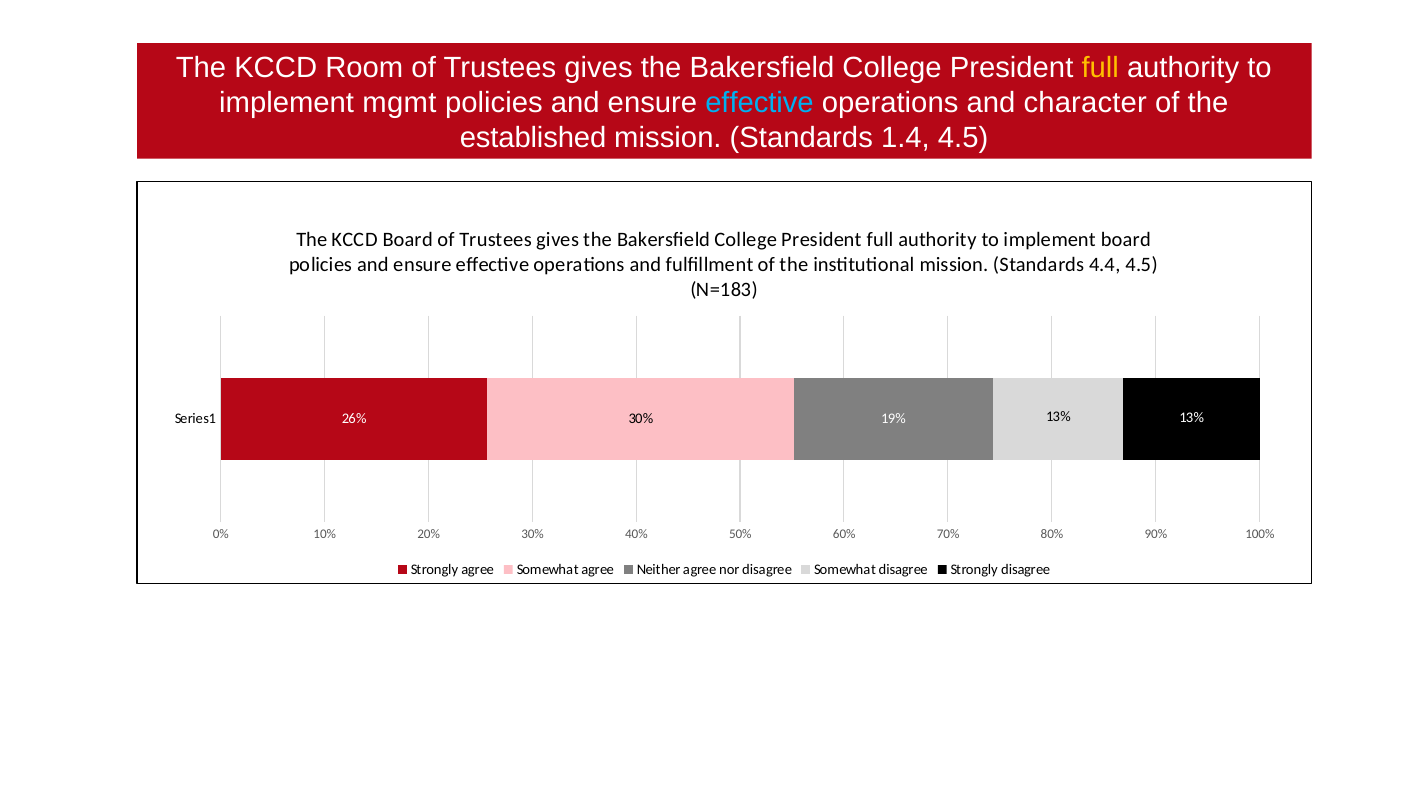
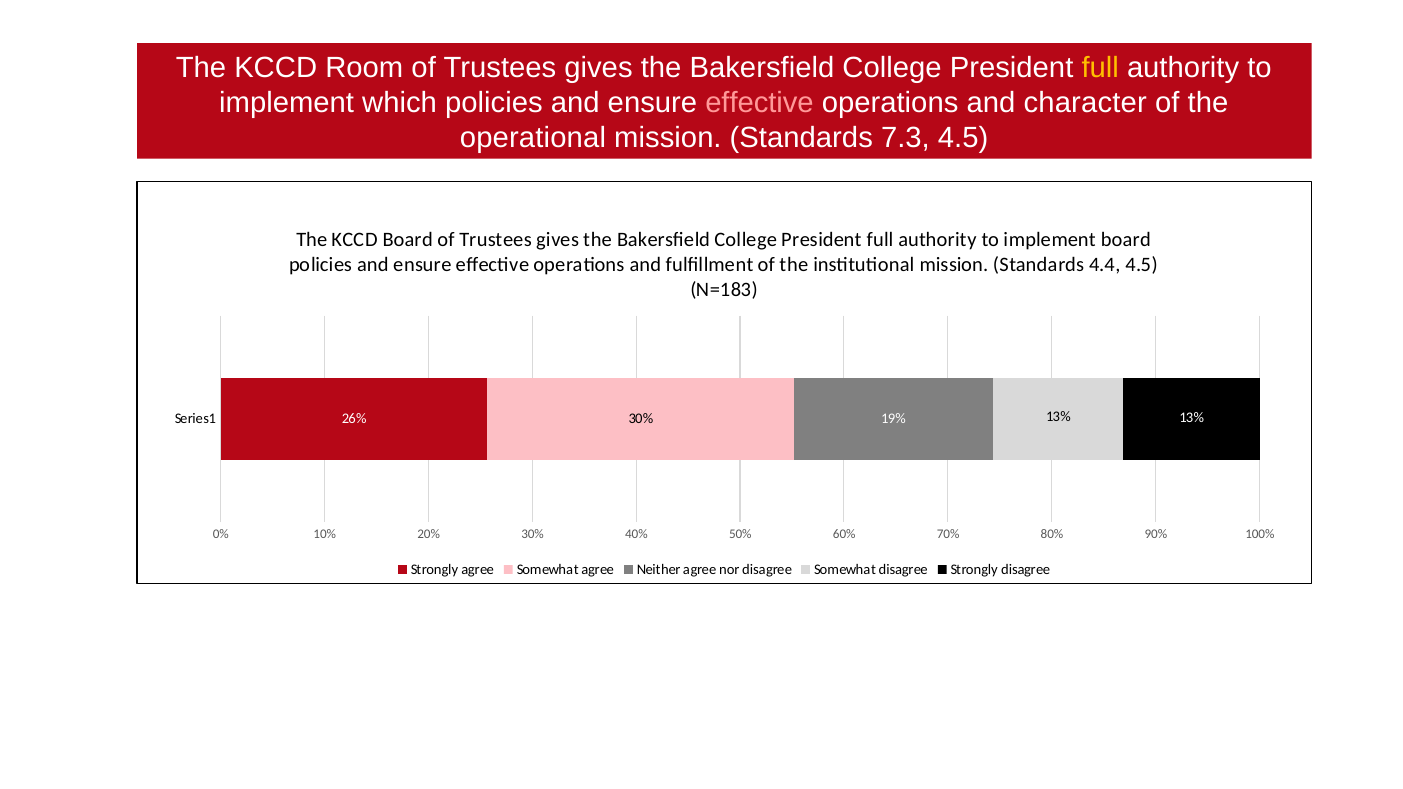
mgmt: mgmt -> which
effective at (759, 103) colour: light blue -> pink
established: established -> operational
1.4: 1.4 -> 7.3
